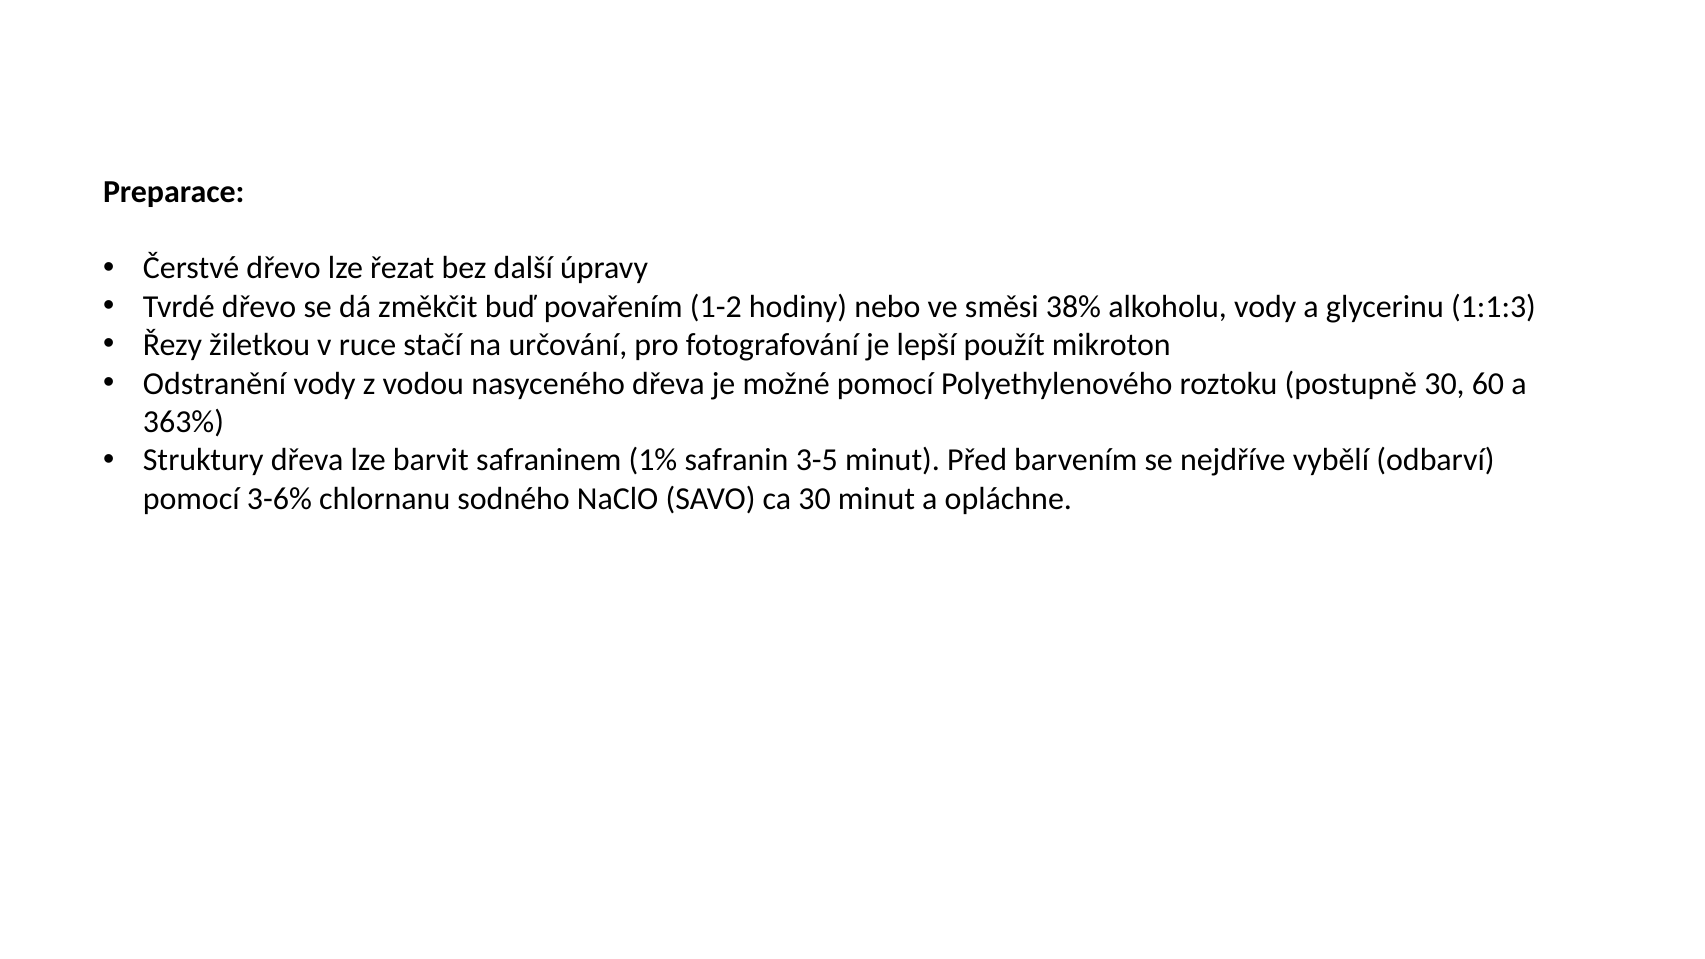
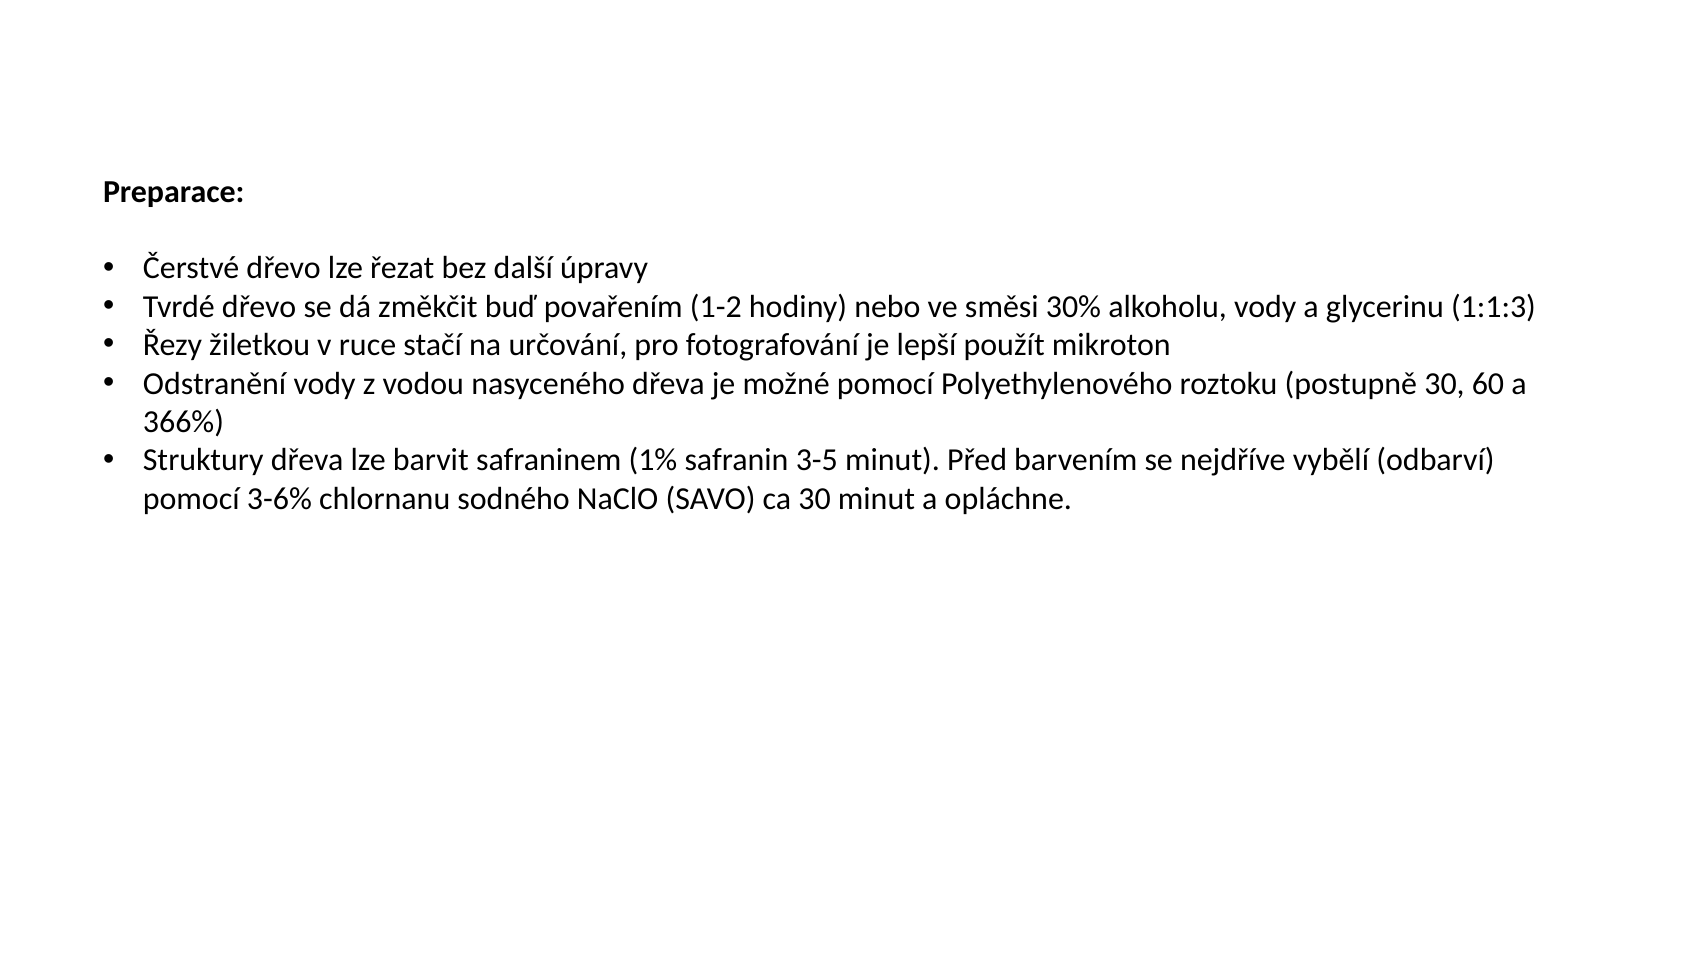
38%: 38% -> 30%
363%: 363% -> 366%
